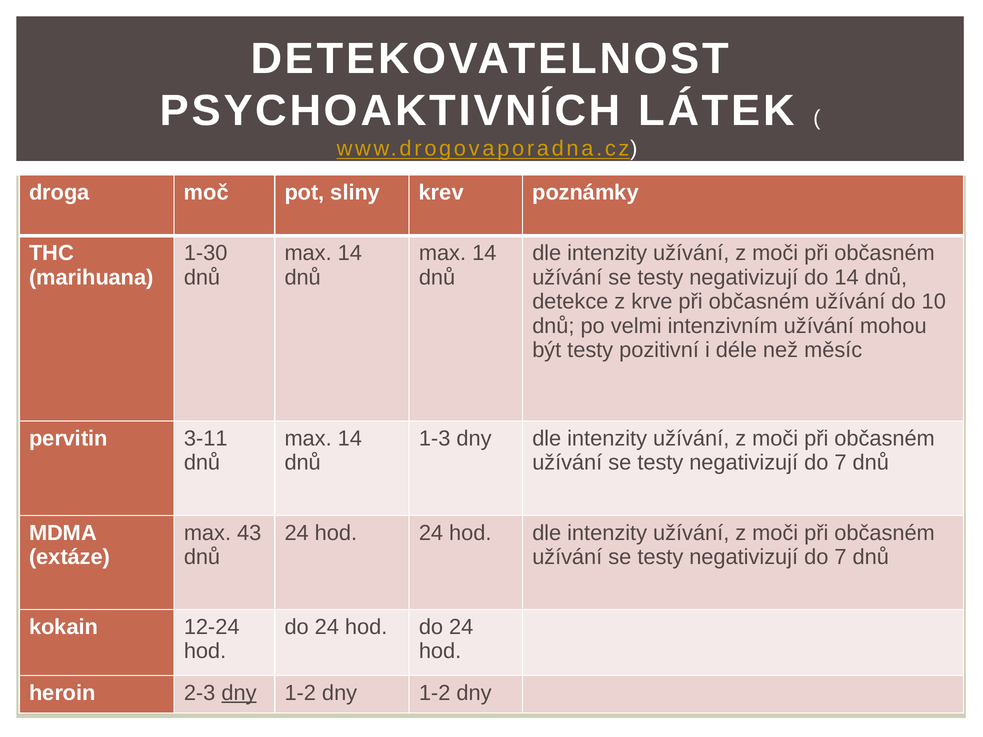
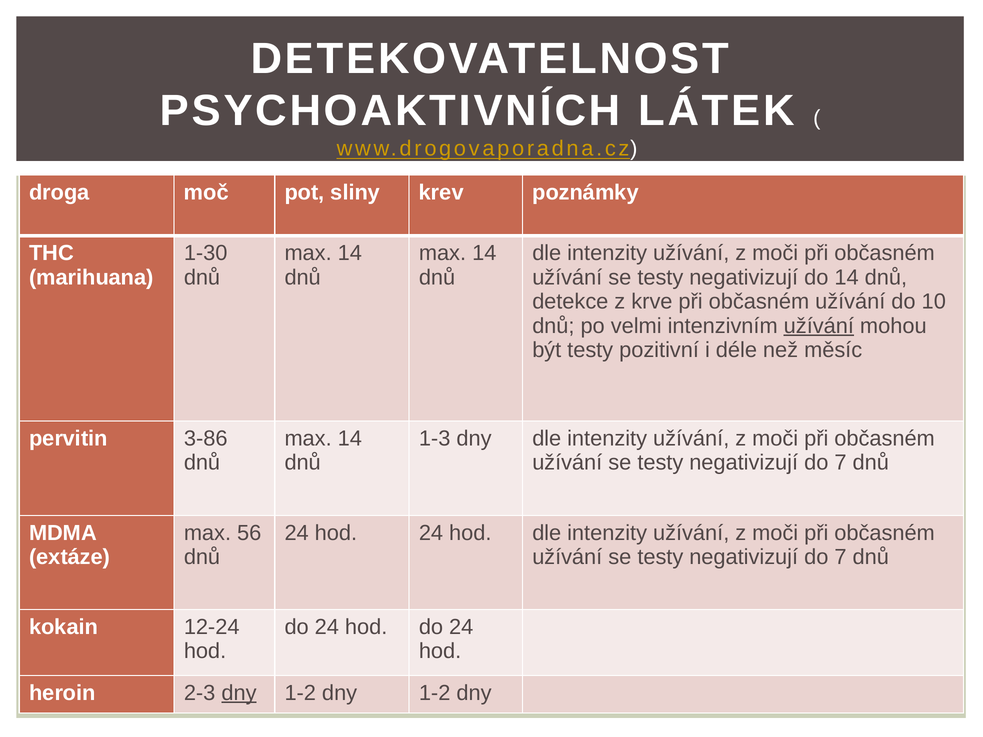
užívání at (819, 326) underline: none -> present
3-11: 3-11 -> 3-86
43: 43 -> 56
